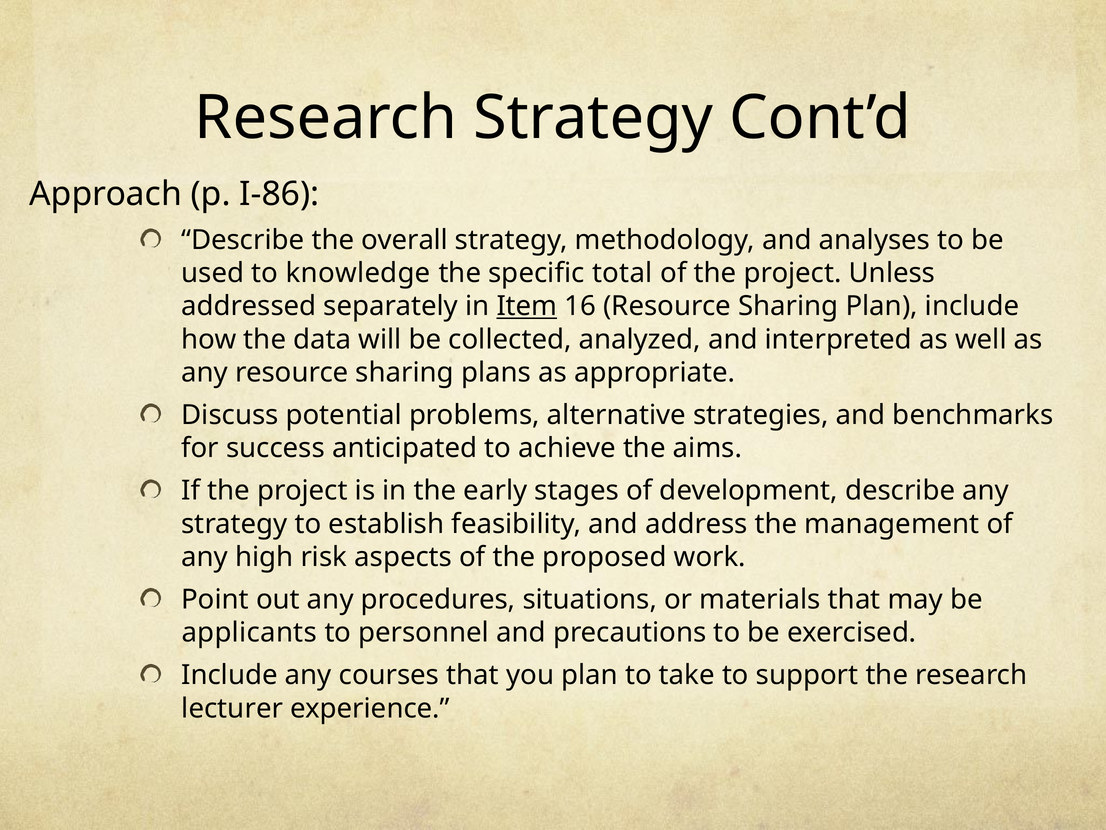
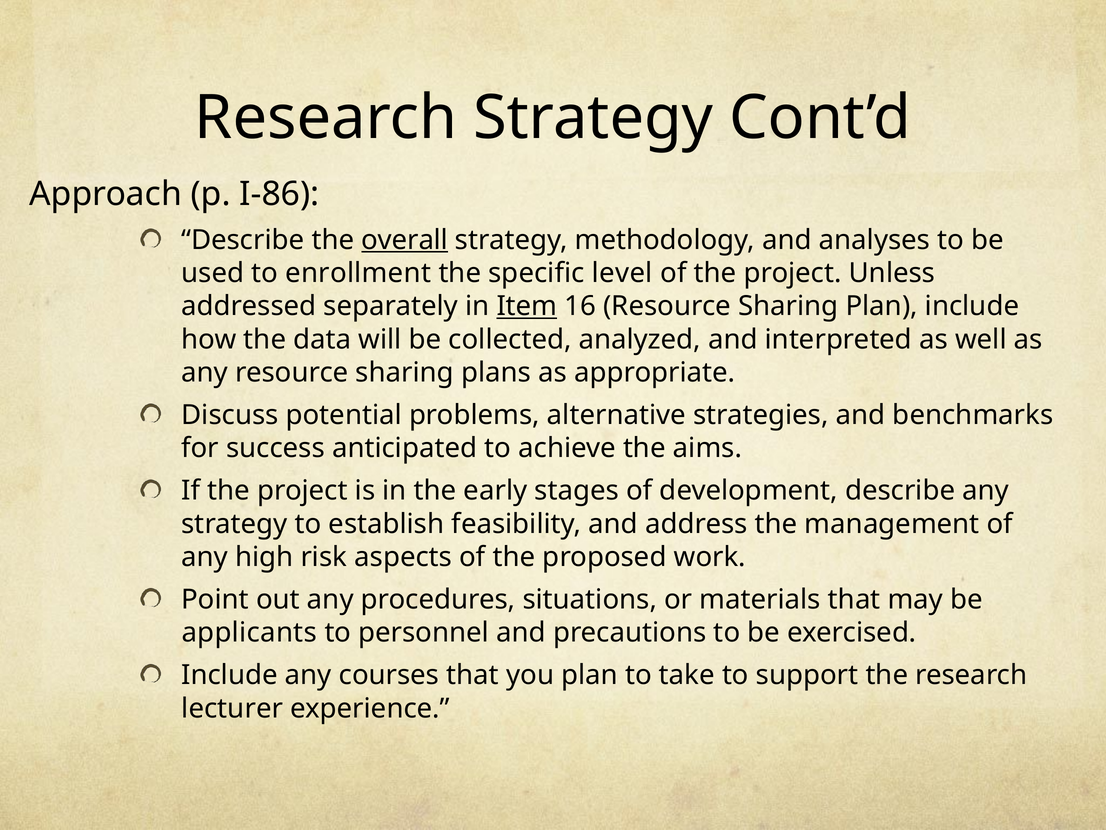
overall underline: none -> present
knowledge: knowledge -> enrollment
total: total -> level
